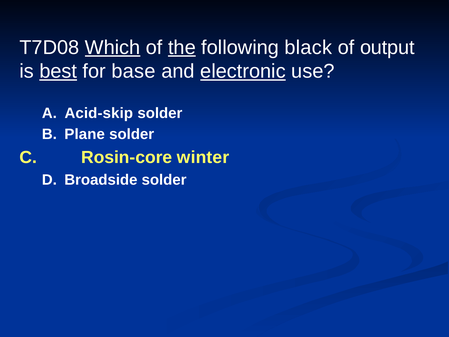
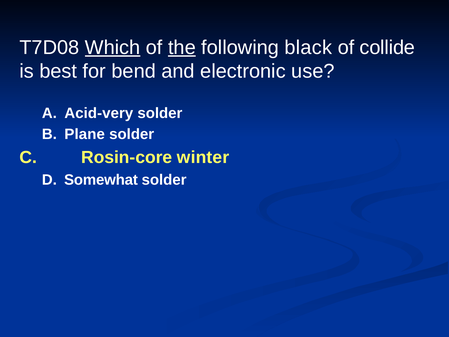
output: output -> collide
best underline: present -> none
base: base -> bend
electronic underline: present -> none
Acid-skip: Acid-skip -> Acid-very
Broadside: Broadside -> Somewhat
